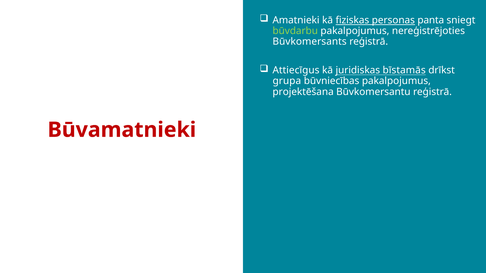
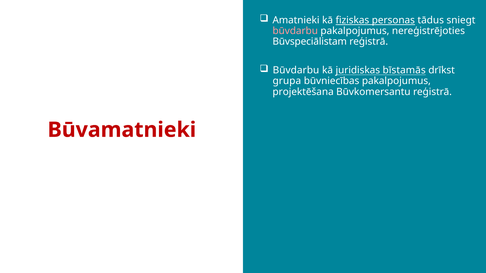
panta: panta -> tādus
būvdarbu at (295, 31) colour: light green -> pink
Būvkomersants: Būvkomersants -> Būvspeciālistam
Attiecīgus at (296, 70): Attiecīgus -> Būvdarbu
